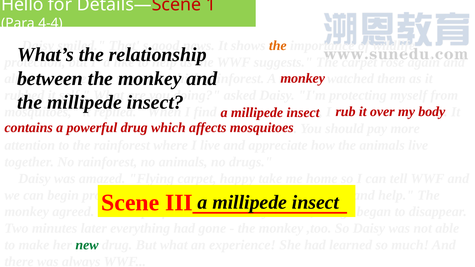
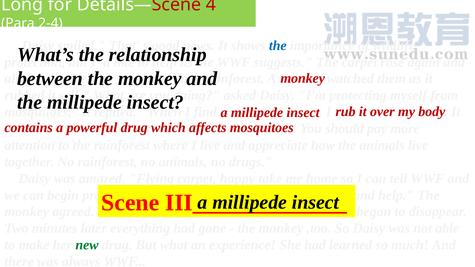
Hello: Hello -> Long
1: 1 -> 4
4-4: 4-4 -> 2-4
the at (278, 46) colour: orange -> blue
